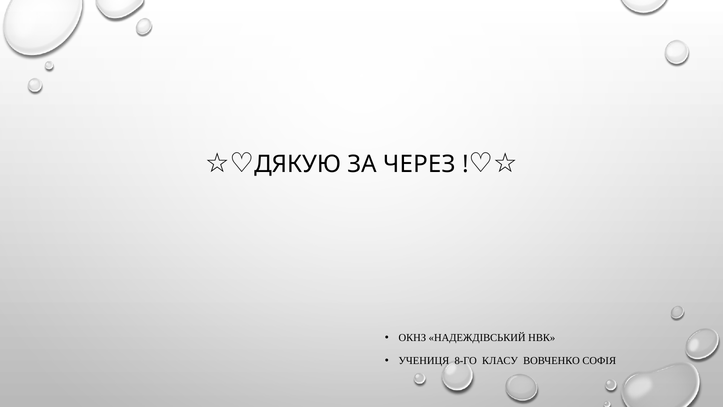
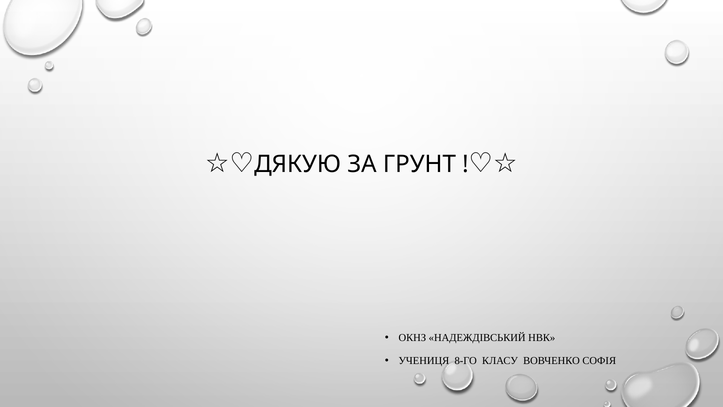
ЧЕРЕЗ: ЧЕРЕЗ -> ГРУНТ
